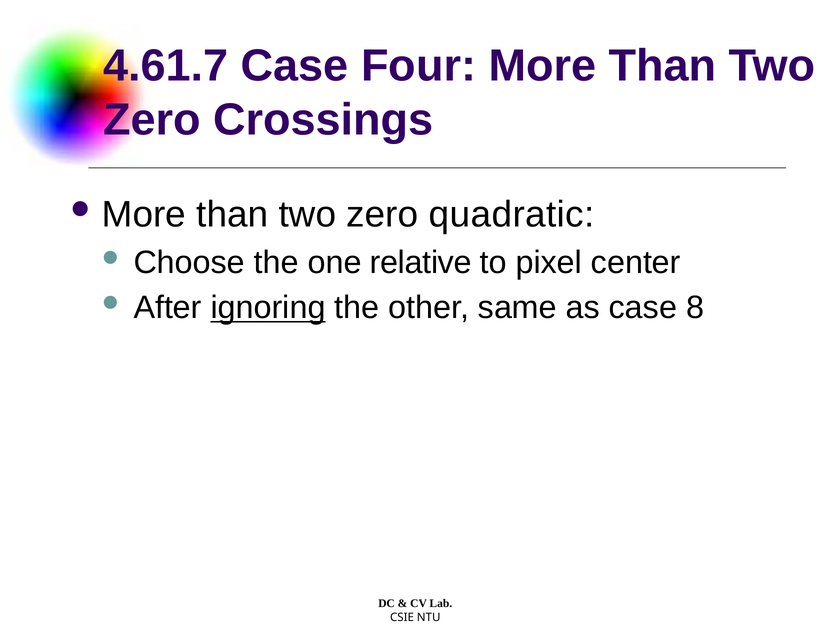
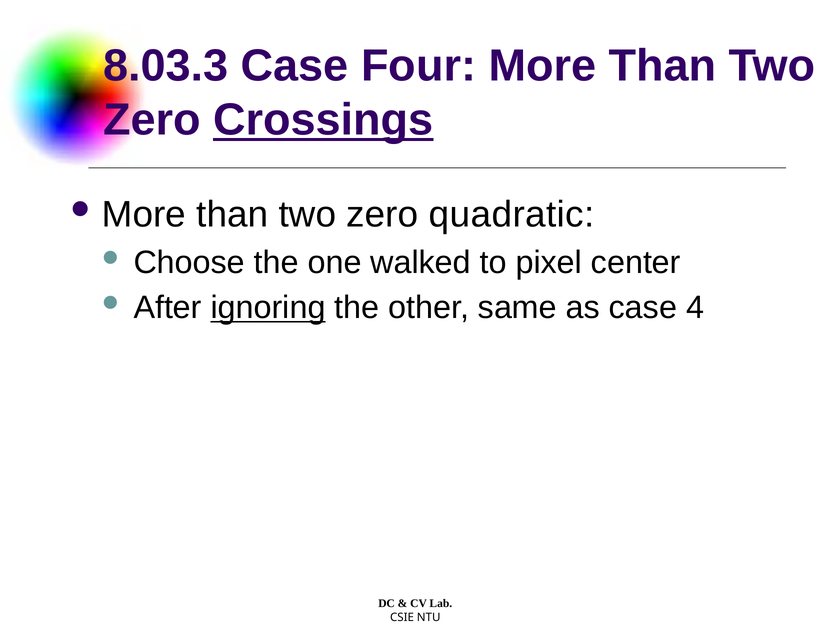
4.61.7: 4.61.7 -> 8.03.3
Crossings underline: none -> present
relative: relative -> walked
8: 8 -> 4
